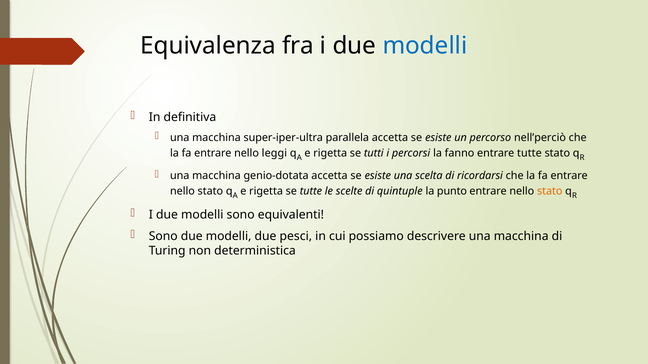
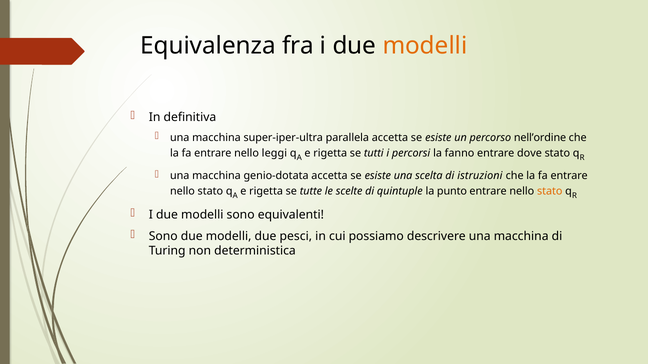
modelli at (425, 46) colour: blue -> orange
nell’perciò: nell’perciò -> nell’ordine
entrare tutte: tutte -> dove
ricordarsi: ricordarsi -> istruzioni
